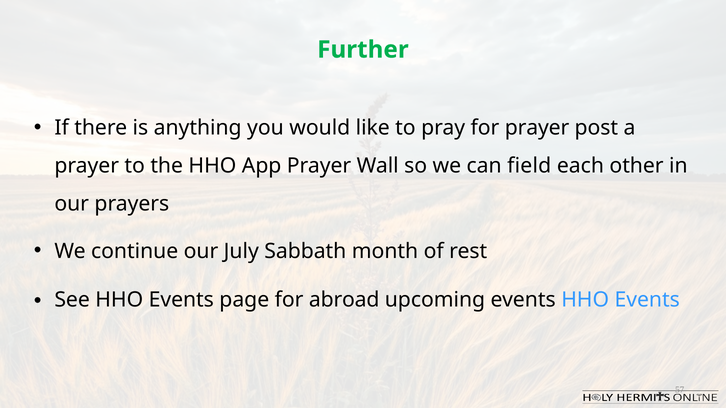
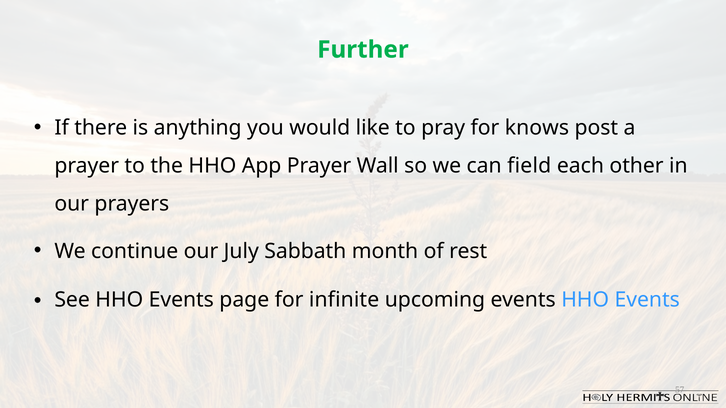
for prayer: prayer -> knows
abroad: abroad -> infinite
